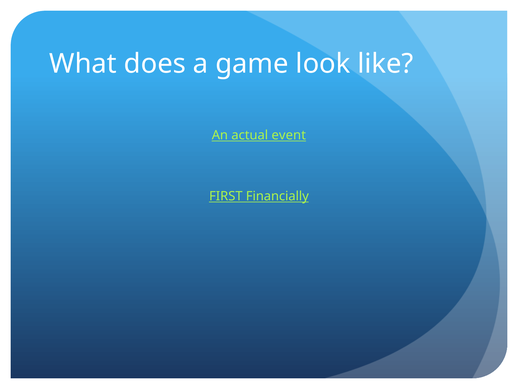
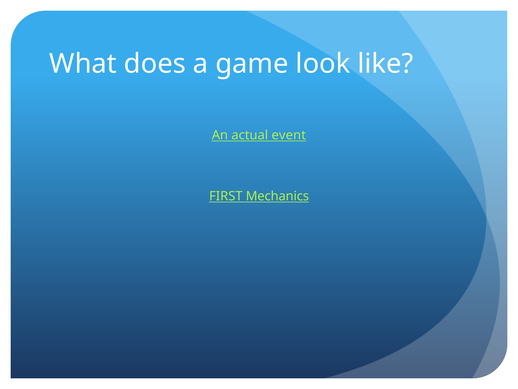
Financially: Financially -> Mechanics
